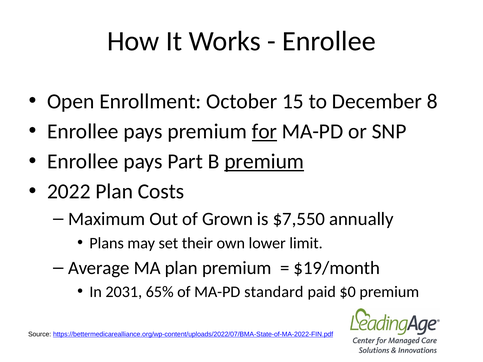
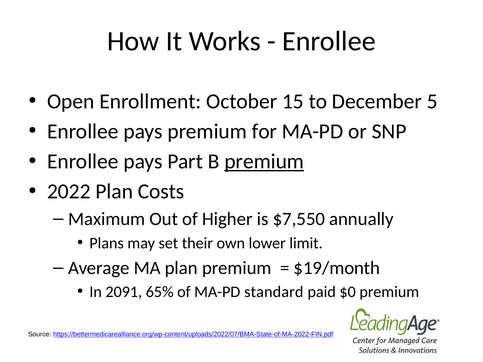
8: 8 -> 5
for underline: present -> none
Grown: Grown -> Higher
2031: 2031 -> 2091
